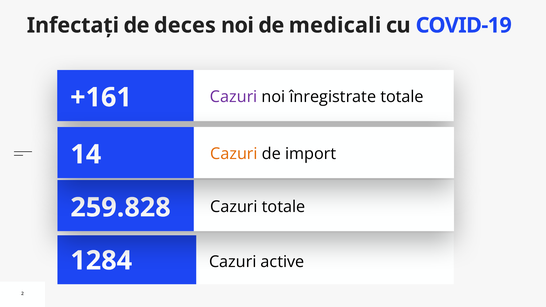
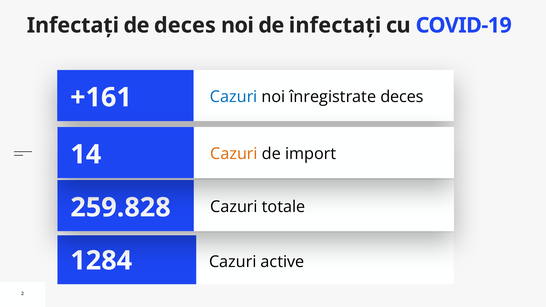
de medicali: medicali -> infectați
Cazuri at (234, 97) colour: purple -> blue
înregistrate totale: totale -> deces
